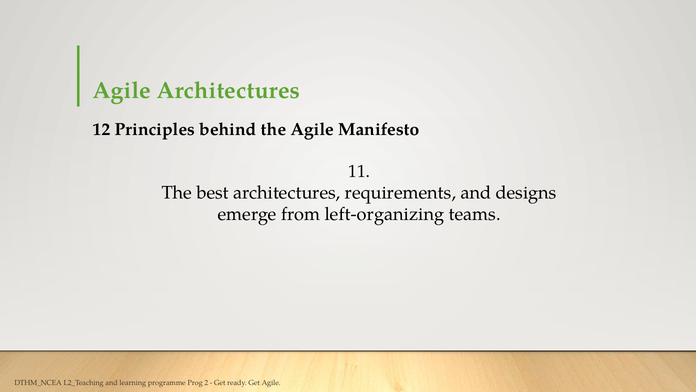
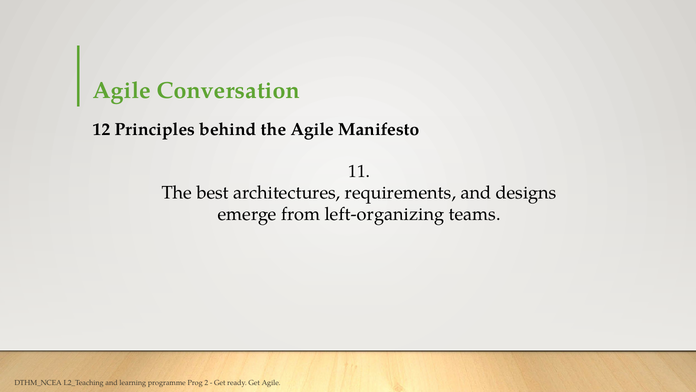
Agile Architectures: Architectures -> Conversation
